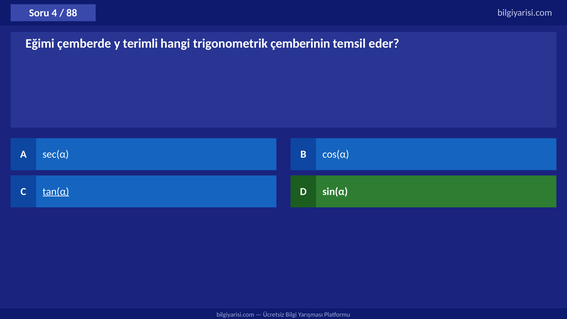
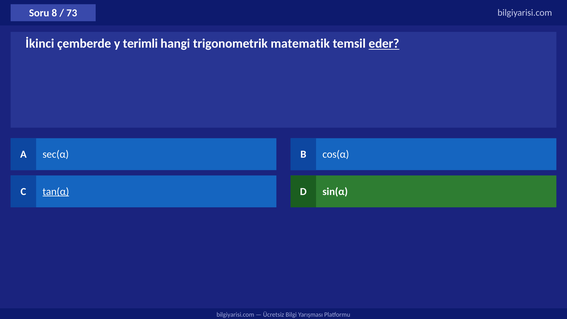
4: 4 -> 8
88: 88 -> 73
Eğimi: Eğimi -> İkinci
çemberinin: çemberinin -> matematik
eder underline: none -> present
